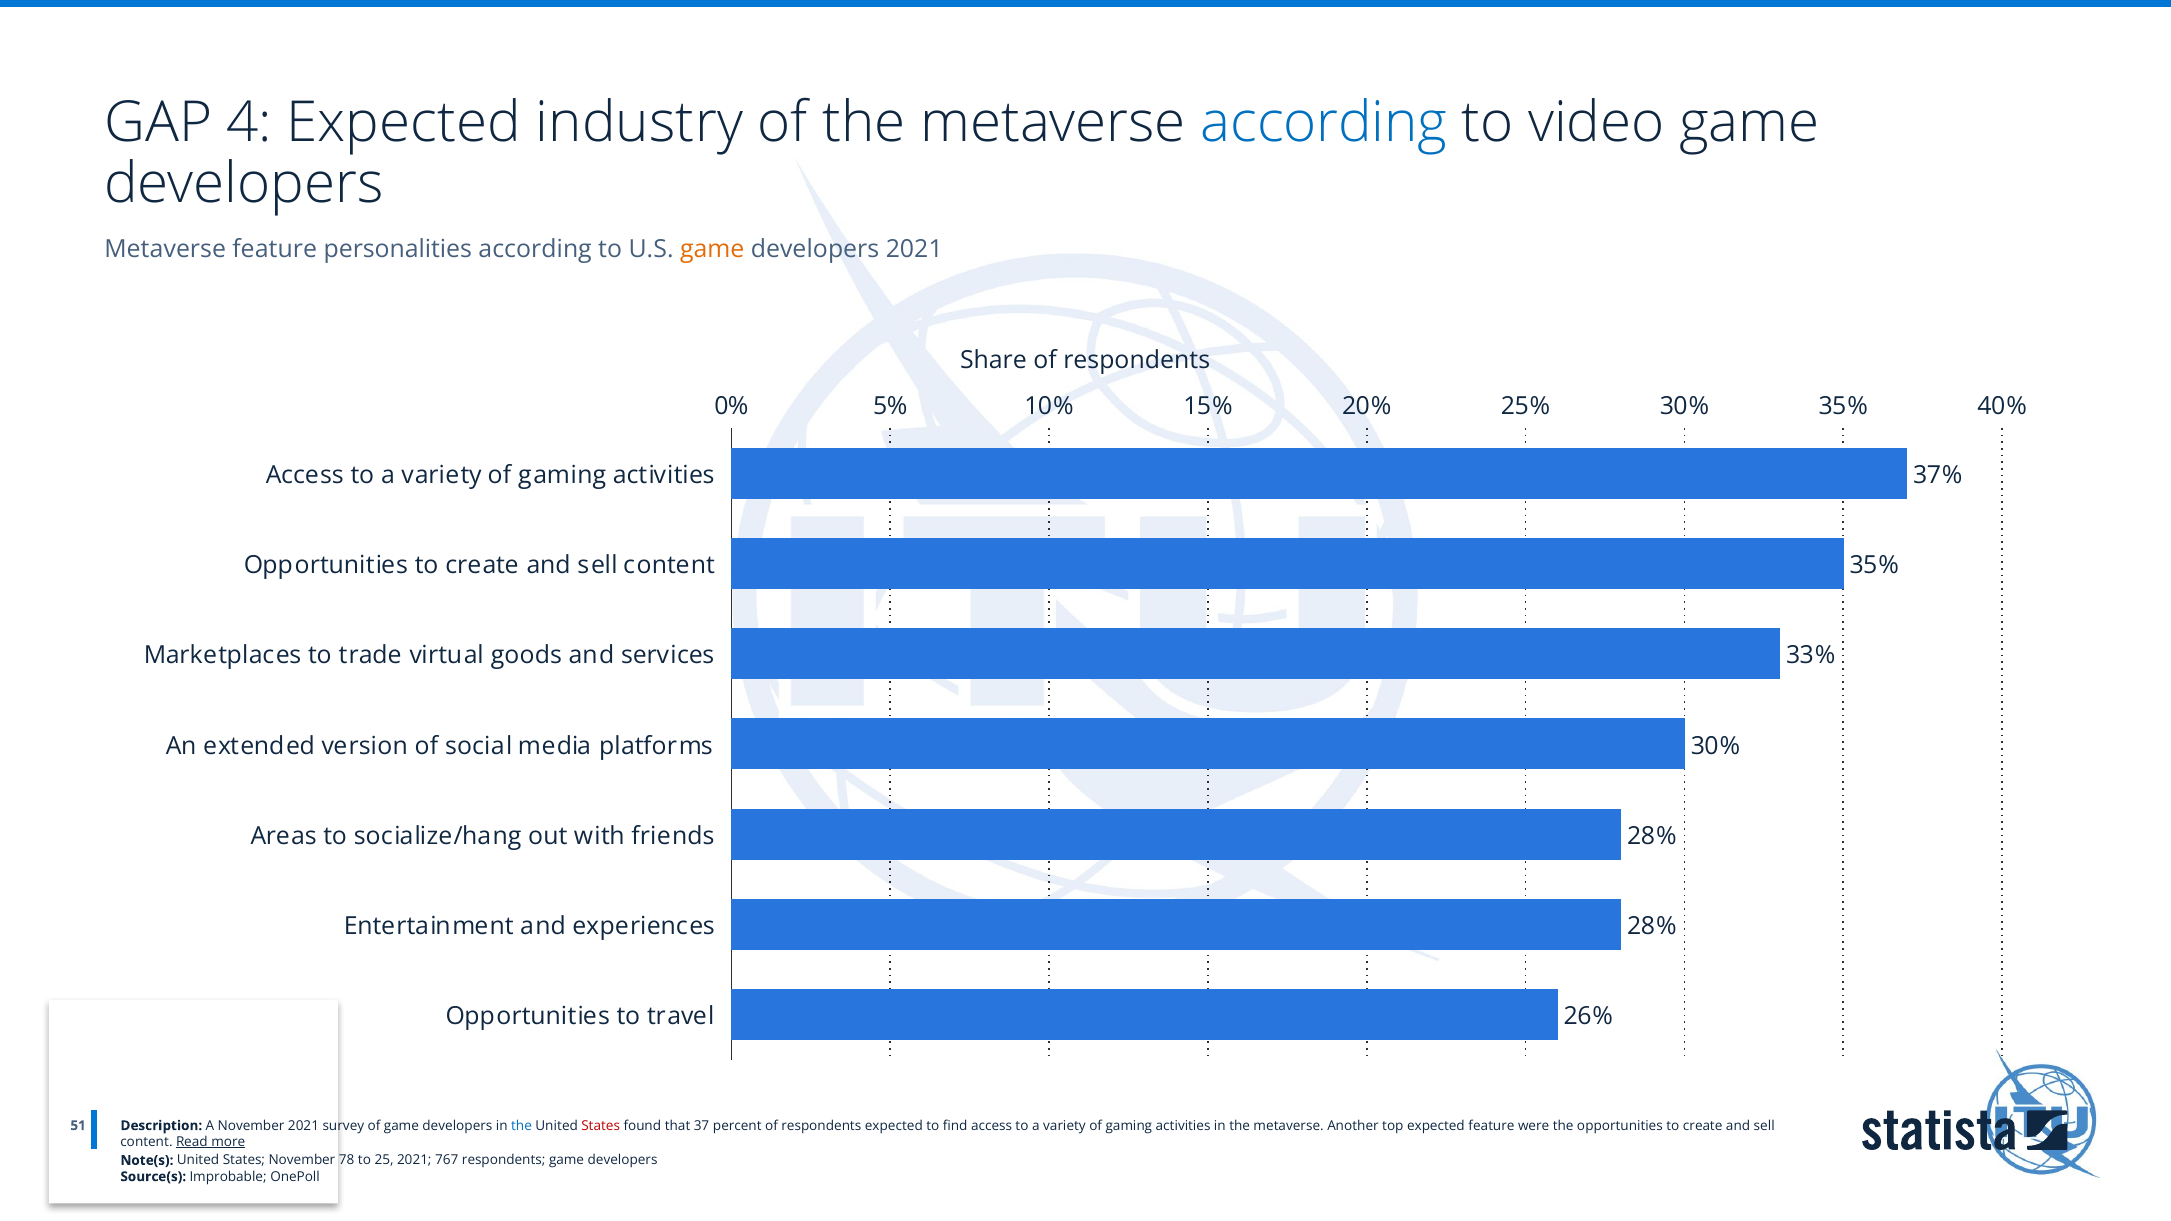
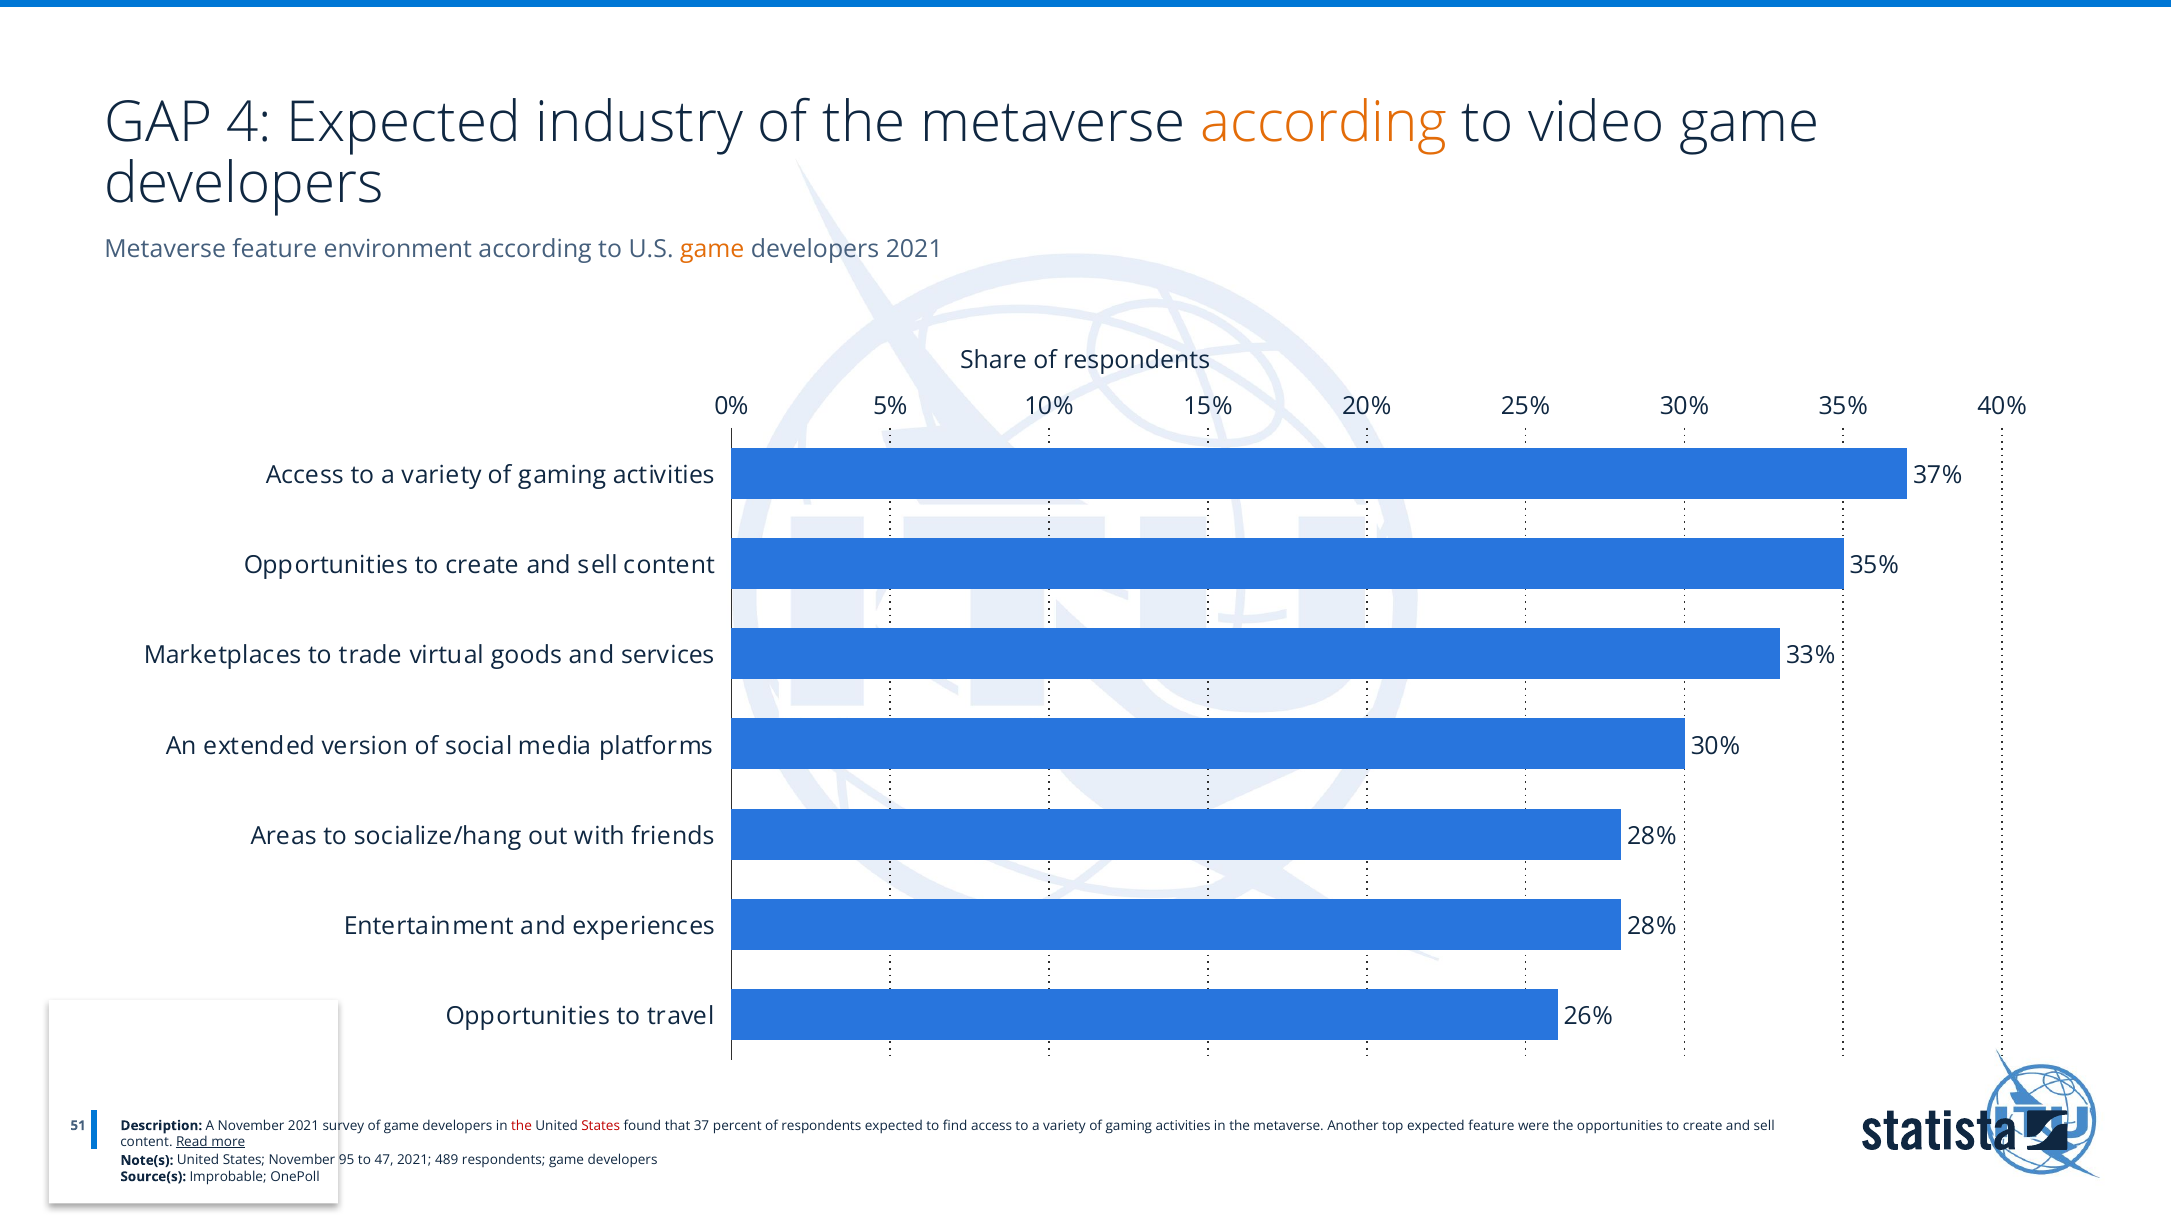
according at (1324, 123) colour: blue -> orange
personalities: personalities -> environment
the at (521, 1126) colour: blue -> red
78: 78 -> 95
25: 25 -> 47
767: 767 -> 489
